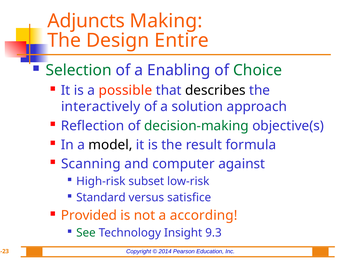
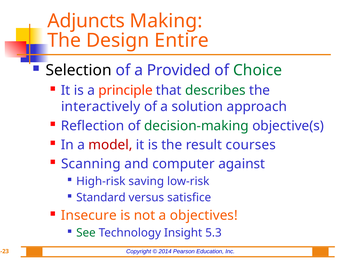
Selection colour: green -> black
Enabling: Enabling -> Provided
possible: possible -> principle
describes colour: black -> green
model colour: black -> red
formula: formula -> courses
subset: subset -> saving
Provided: Provided -> Insecure
according: according -> objectives
9.3: 9.3 -> 5.3
